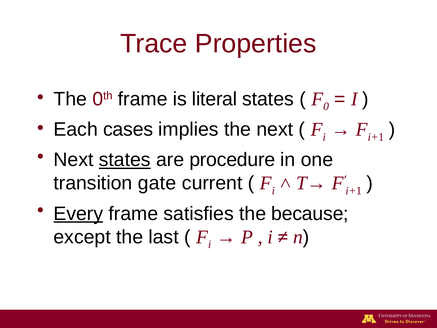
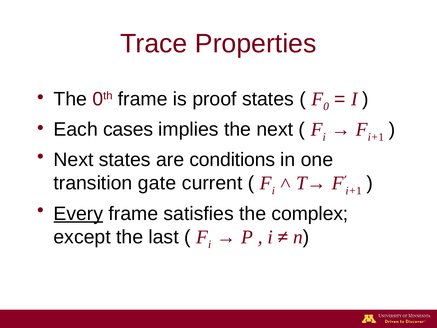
literal: literal -> proof
states at (125, 160) underline: present -> none
procedure: procedure -> conditions
because: because -> complex
